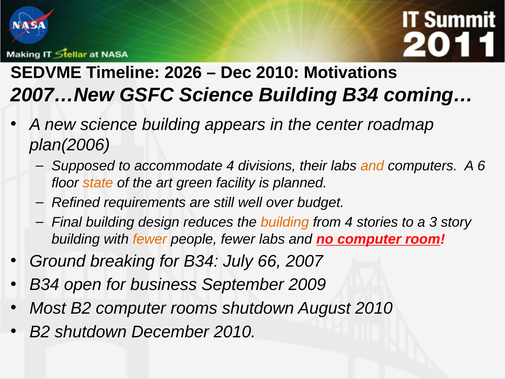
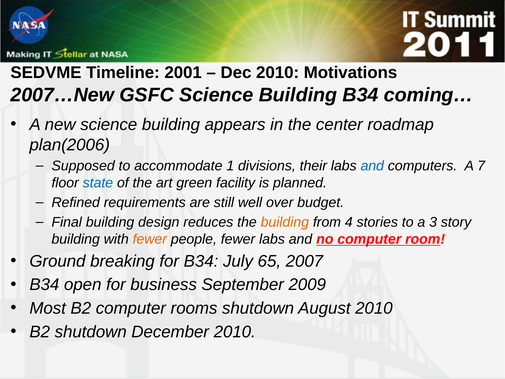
2026: 2026 -> 2001
accommodate 4: 4 -> 1
and at (372, 166) colour: orange -> blue
6: 6 -> 7
state colour: orange -> blue
66: 66 -> 65
